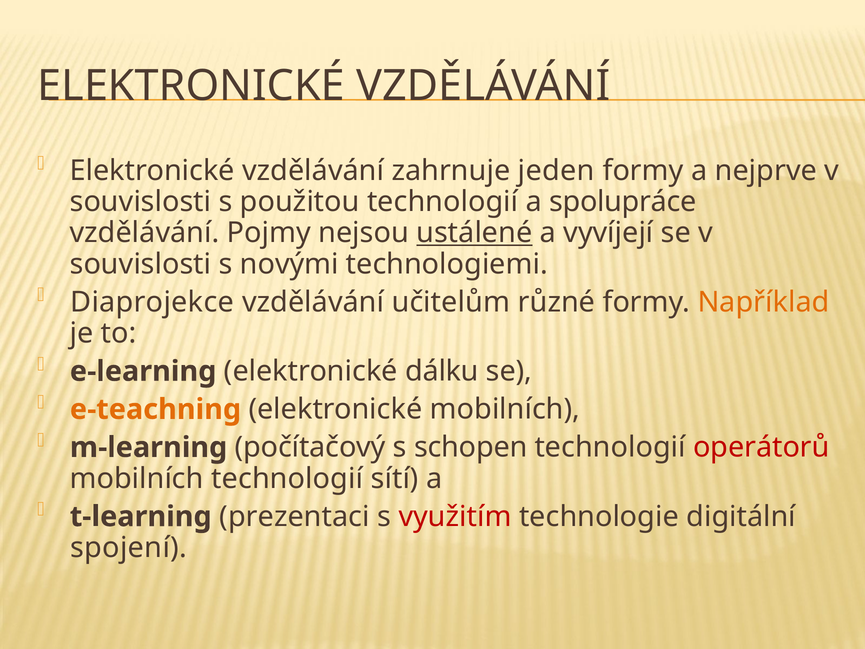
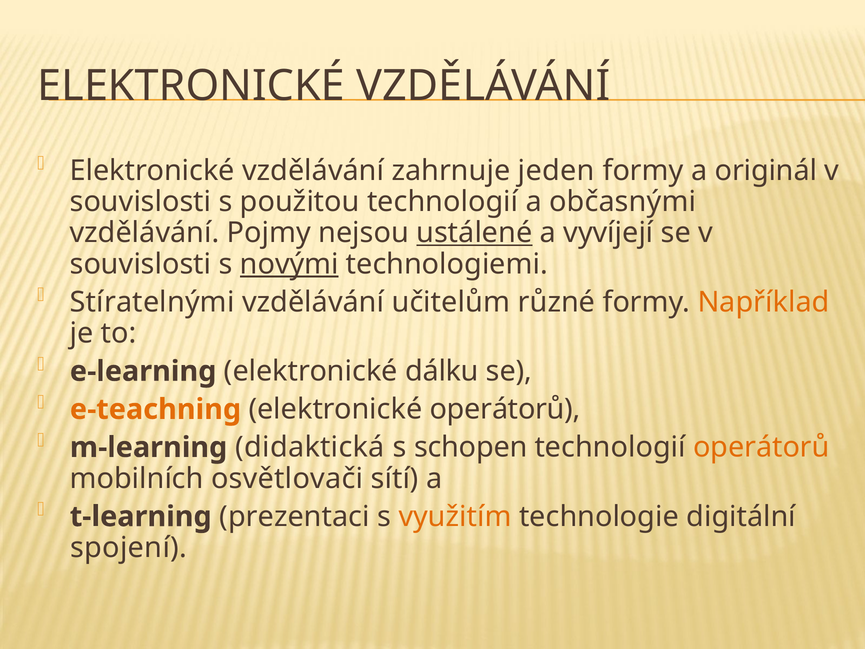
nejprve: nejprve -> originál
spolupráce: spolupráce -> občasnými
novými underline: none -> present
Diaprojekce: Diaprojekce -> Stíratelnými
elektronické mobilních: mobilních -> operátorů
počítačový: počítačový -> didaktická
operátorů at (761, 447) colour: red -> orange
mobilních technologií: technologií -> osvětlovači
využitím colour: red -> orange
